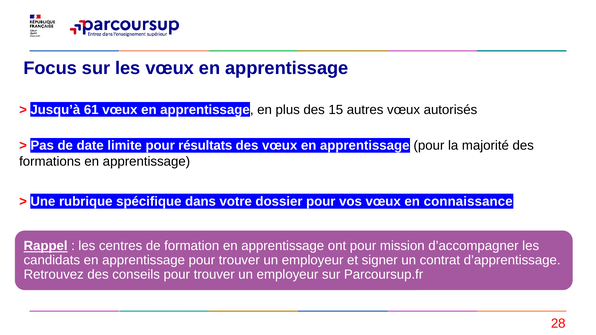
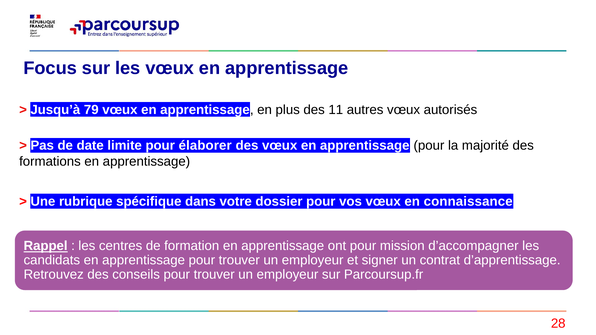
61: 61 -> 79
15: 15 -> 11
résultats: résultats -> élaborer
